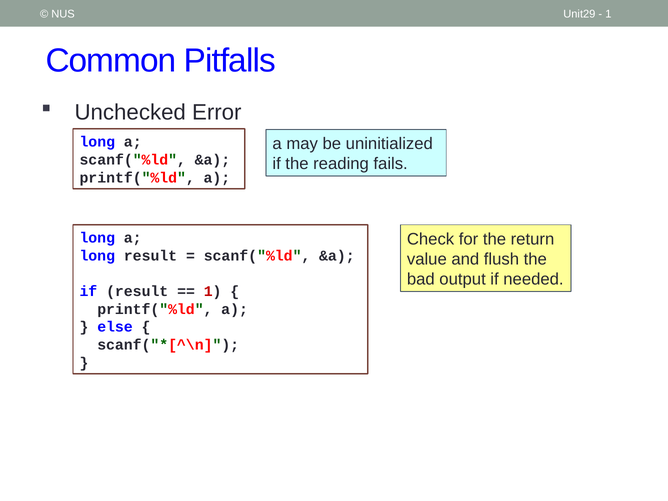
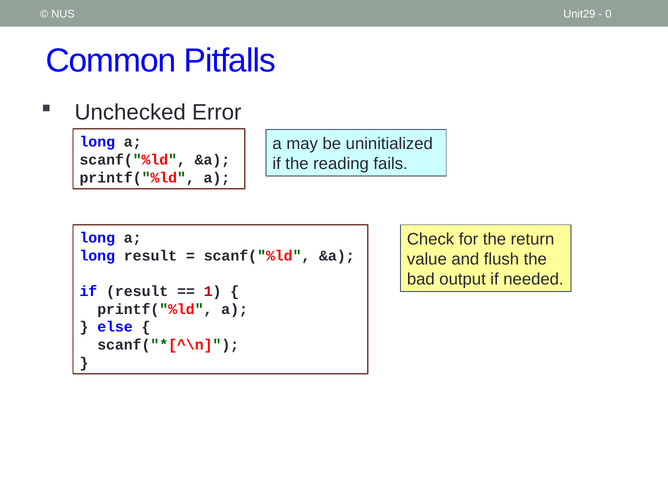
1 at (608, 14): 1 -> 0
